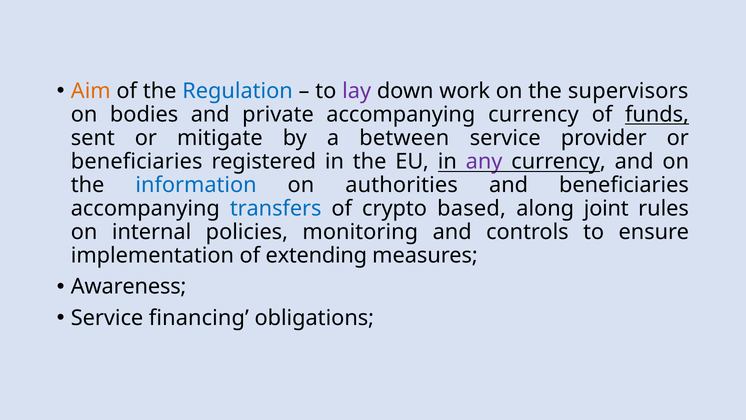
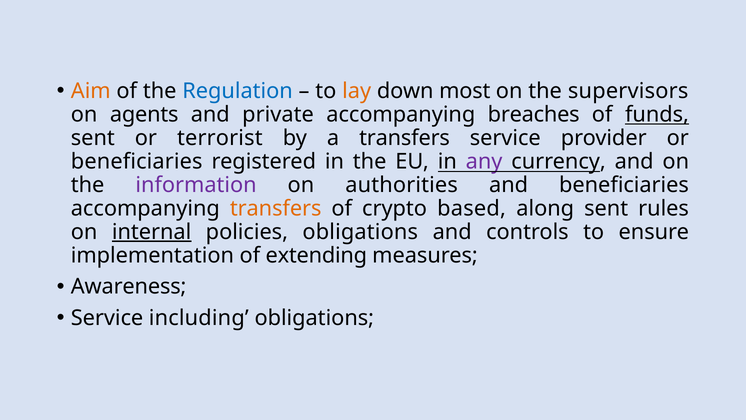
lay colour: purple -> orange
work: work -> most
bodies: bodies -> agents
accompanying currency: currency -> breaches
mitigate: mitigate -> terrorist
a between: between -> transfers
information colour: blue -> purple
transfers at (276, 208) colour: blue -> orange
along joint: joint -> sent
internal underline: none -> present
policies monitoring: monitoring -> obligations
financing: financing -> including
